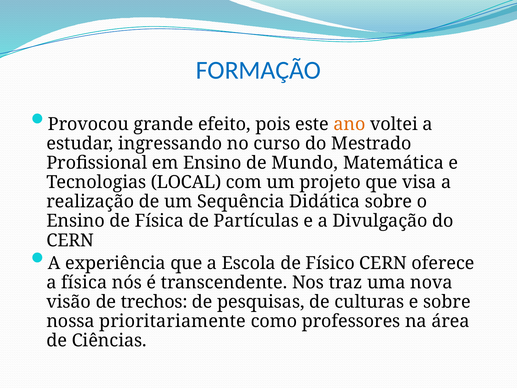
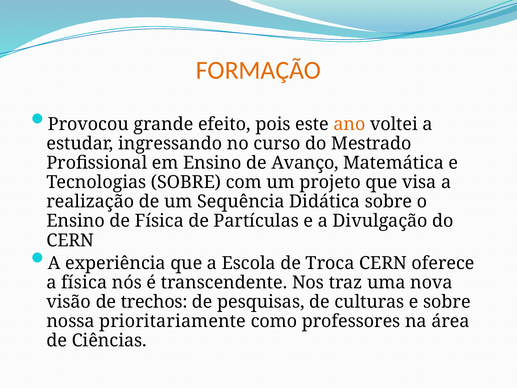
FORMAÇÃO colour: blue -> orange
Mundo: Mundo -> Avanço
Tecnologias LOCAL: LOCAL -> SOBRE
Físico: Físico -> Troca
